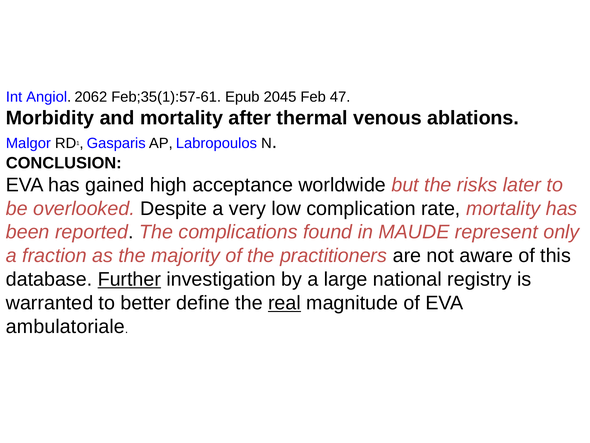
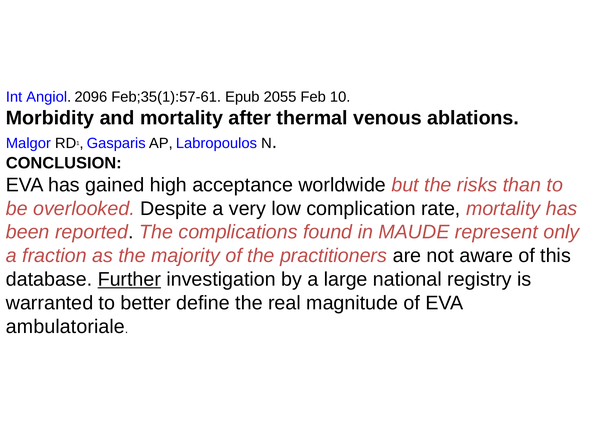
2062: 2062 -> 2096
2045: 2045 -> 2055
47: 47 -> 10
later: later -> than
real underline: present -> none
